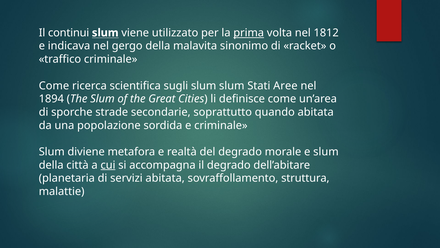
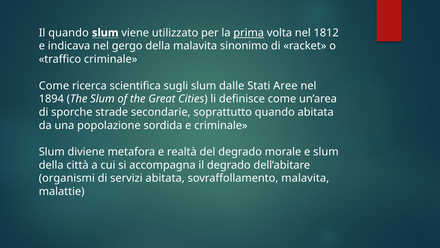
Il continui: continui -> quando
slum slum: slum -> dalle
cui underline: present -> none
planetaria: planetaria -> organismi
sovraffollamento struttura: struttura -> malavita
